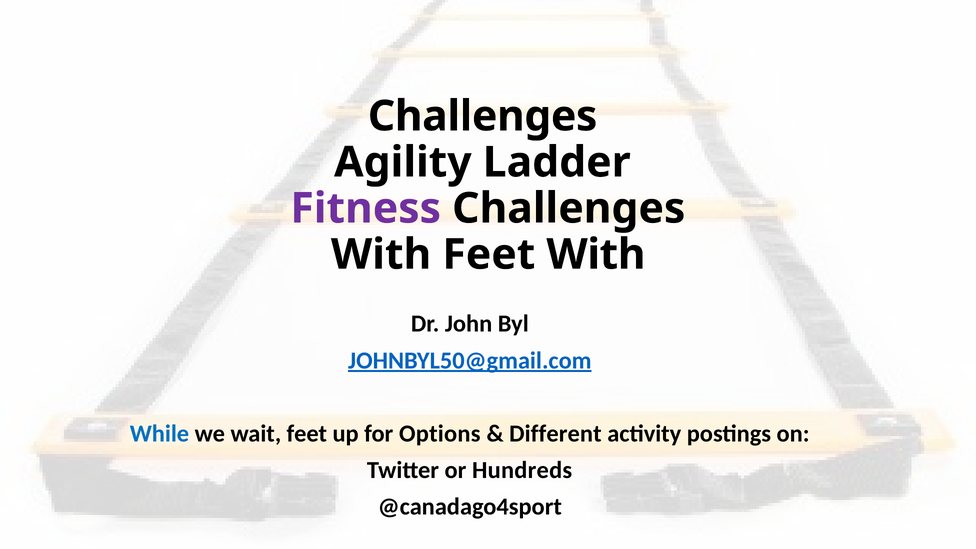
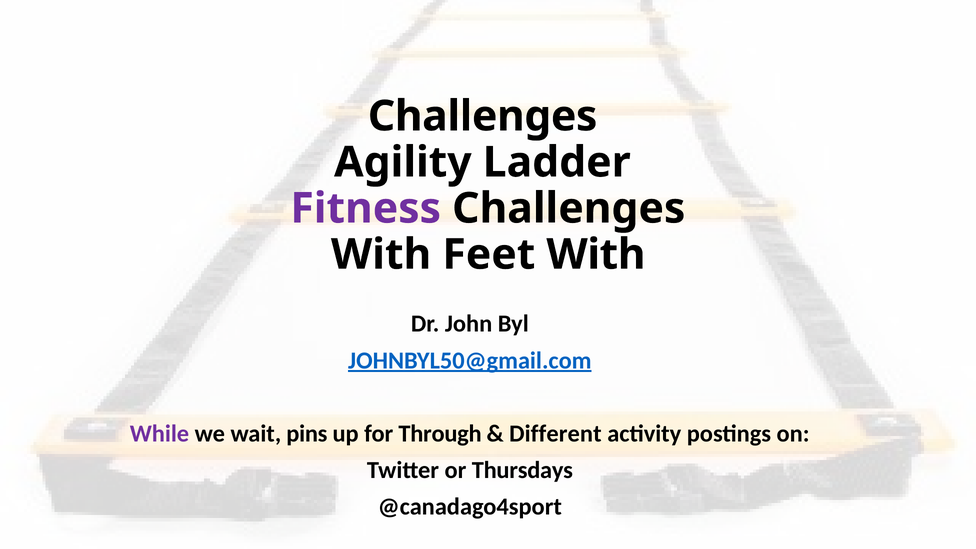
While colour: blue -> purple
wait feet: feet -> pins
Options: Options -> Through
Hundreds: Hundreds -> Thursdays
